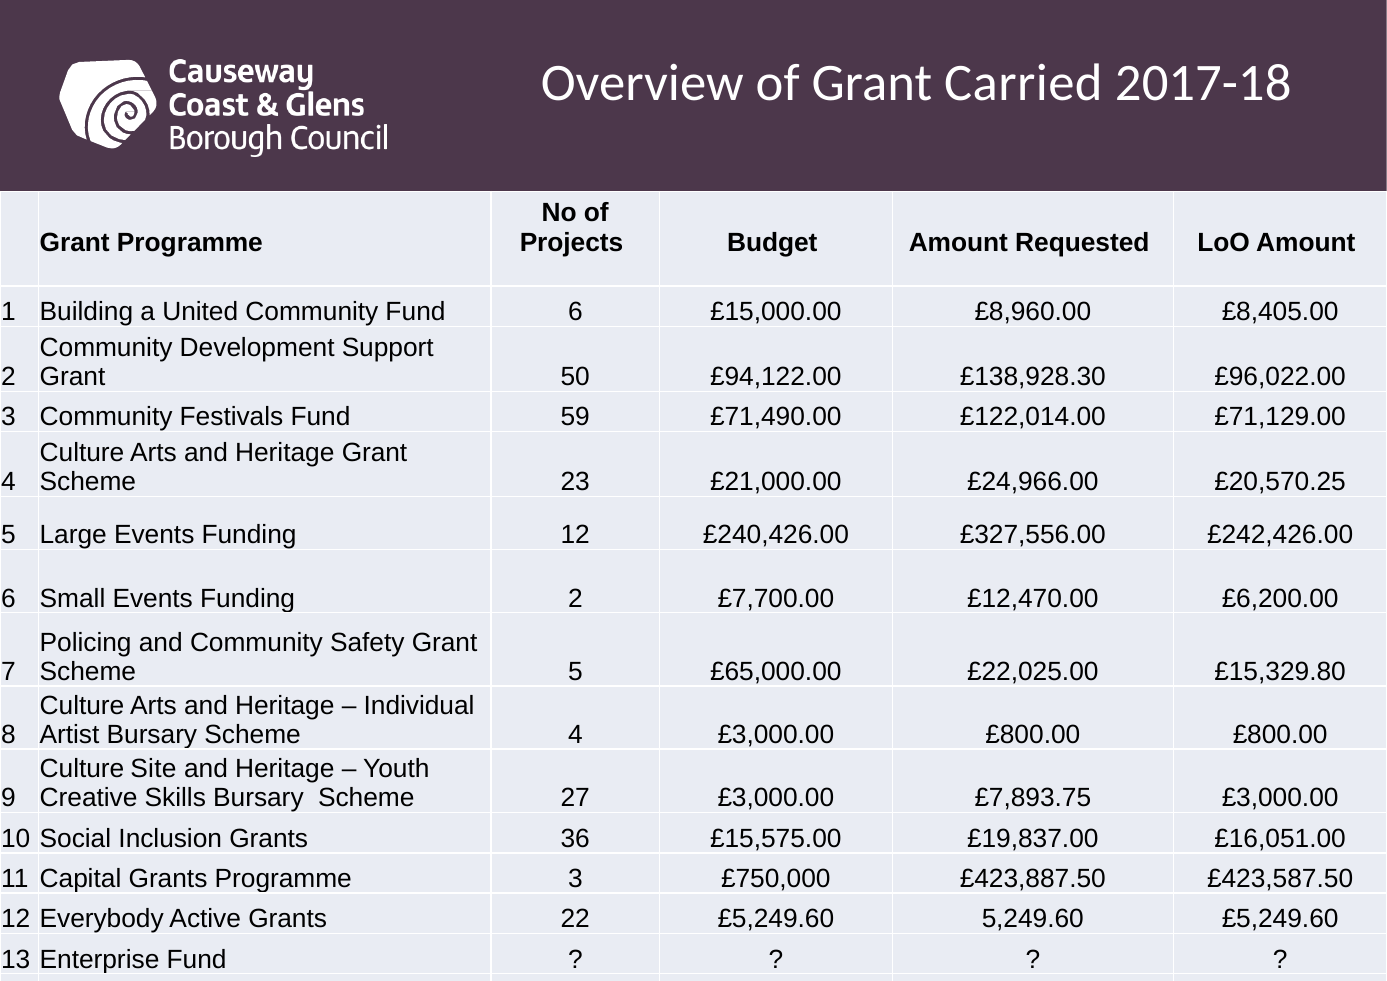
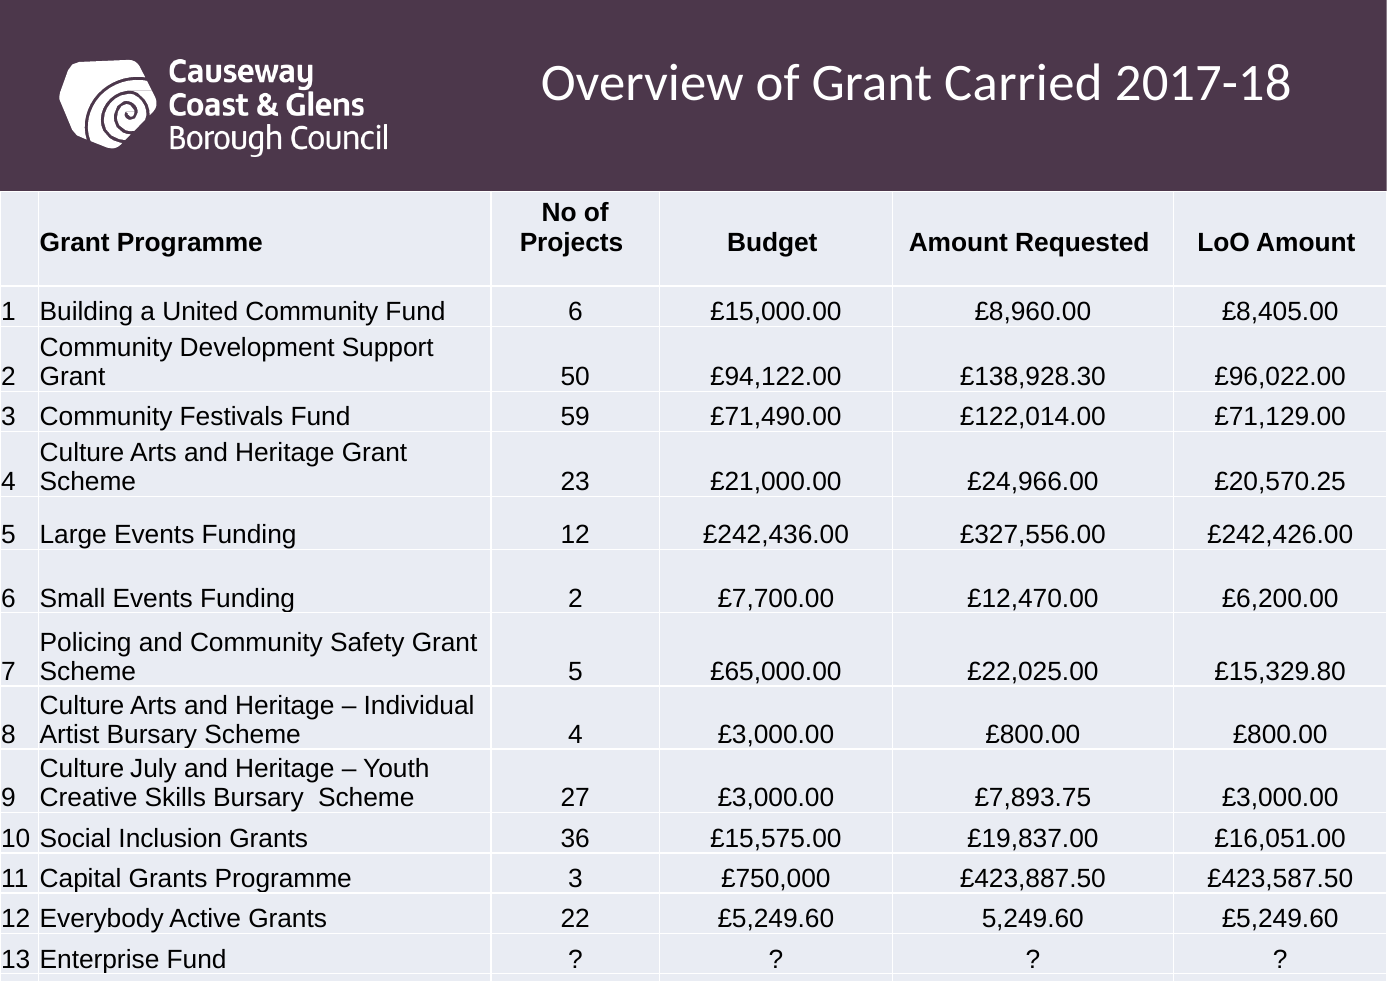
£240,426.00: £240,426.00 -> £242,436.00
Site: Site -> July
